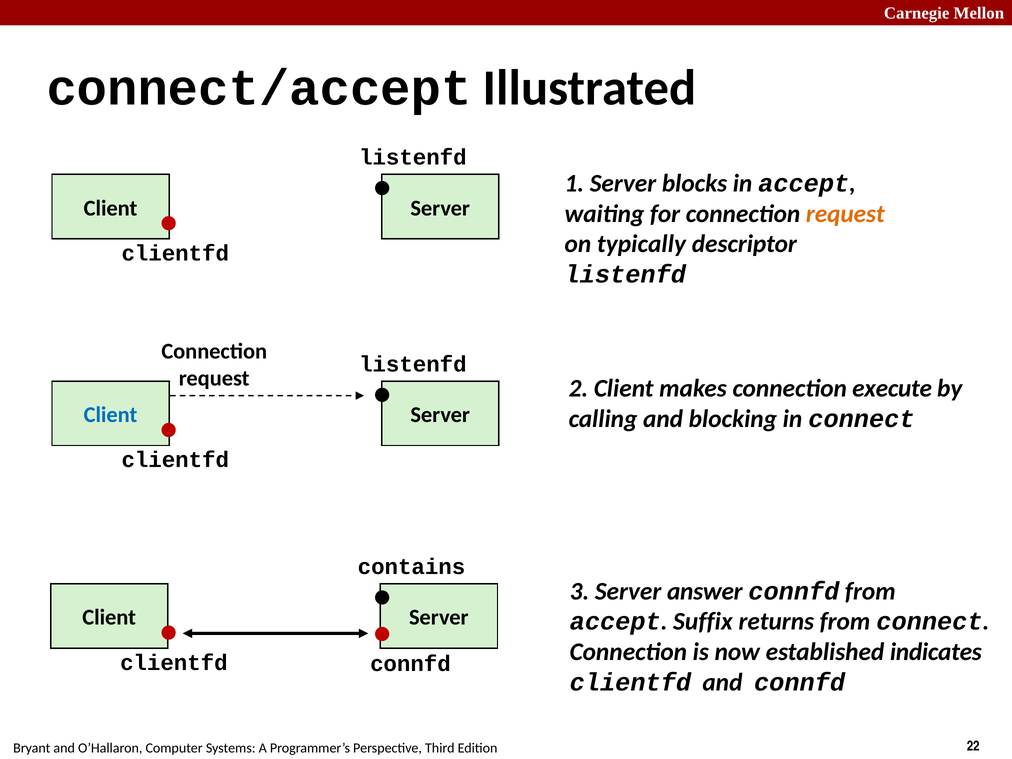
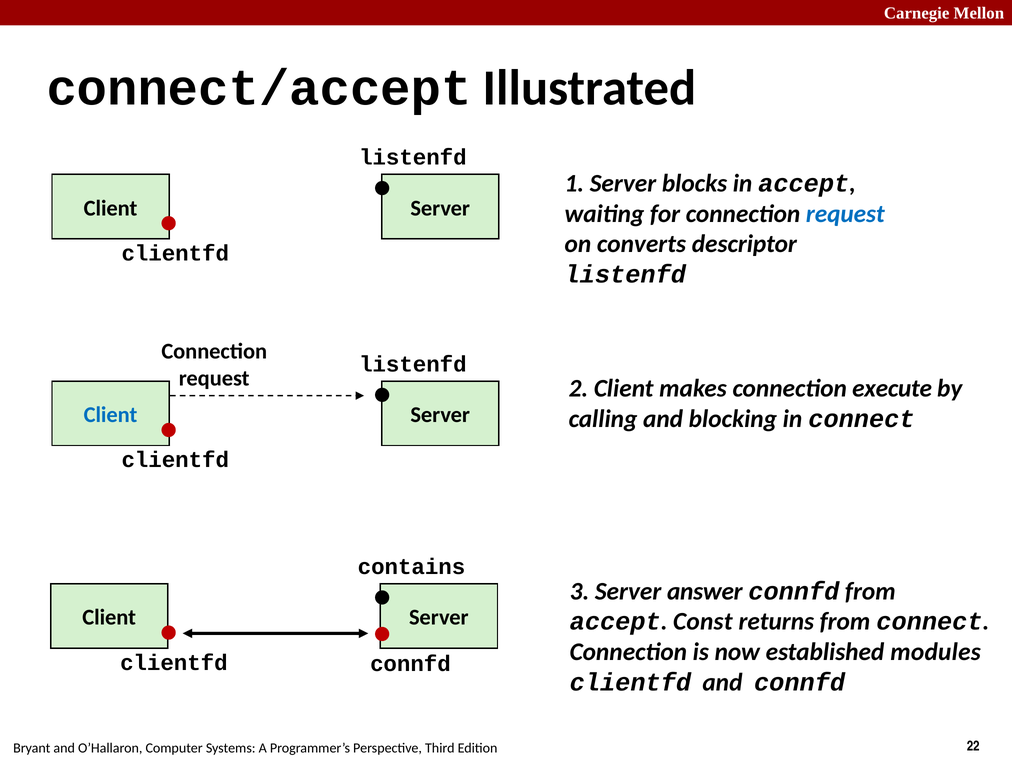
request at (845, 214) colour: orange -> blue
typically: typically -> converts
Suffix: Suffix -> Const
indicates: indicates -> modules
